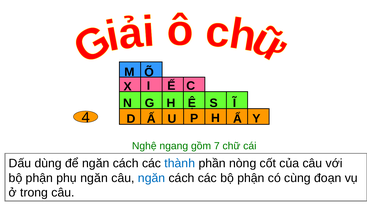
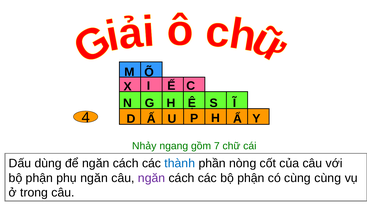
Nghệ: Nghệ -> Nhảy
ngăn at (152, 178) colour: blue -> purple
cùng đoạn: đoạn -> cùng
